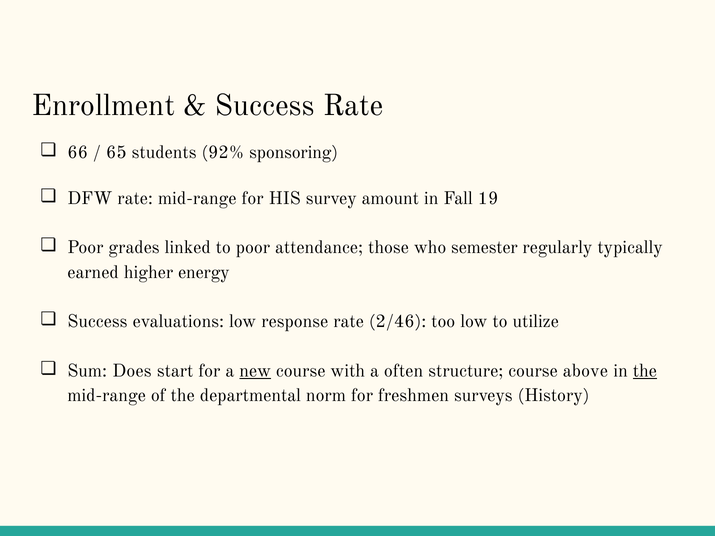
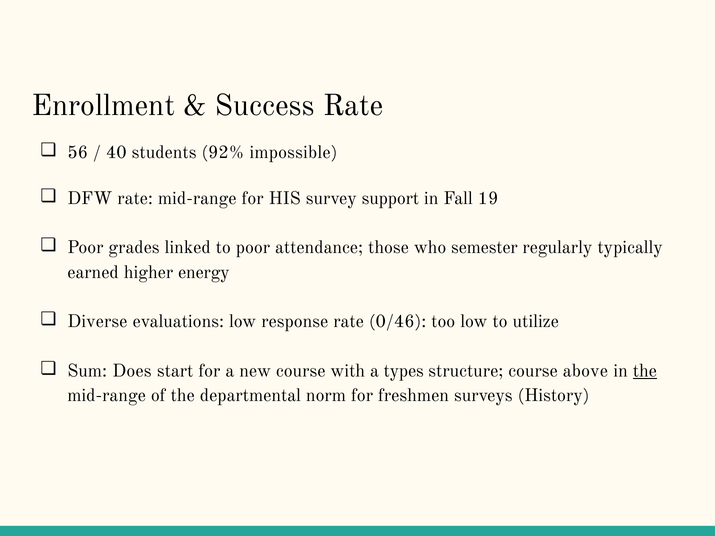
66: 66 -> 56
65: 65 -> 40
sponsoring: sponsoring -> impossible
amount: amount -> support
Success at (97, 322): Success -> Diverse
2/46: 2/46 -> 0/46
new underline: present -> none
often: often -> types
